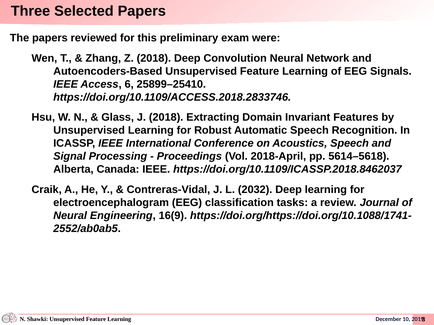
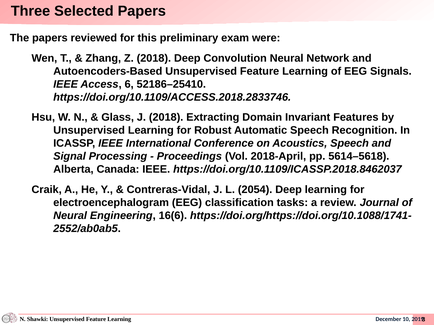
25899–25410: 25899–25410 -> 52186–25410
2032: 2032 -> 2054
16(9: 16(9 -> 16(6
